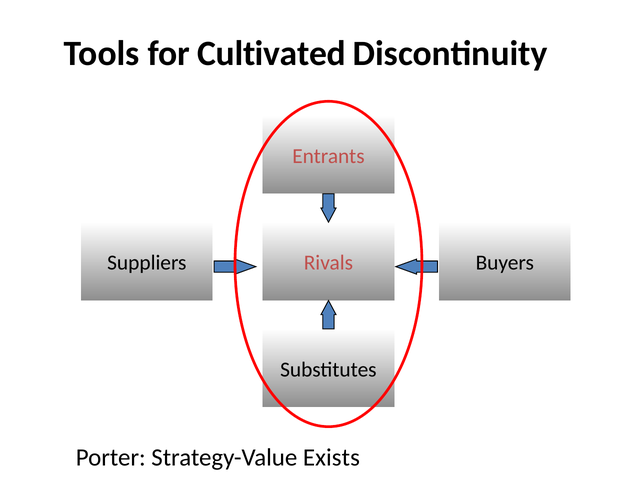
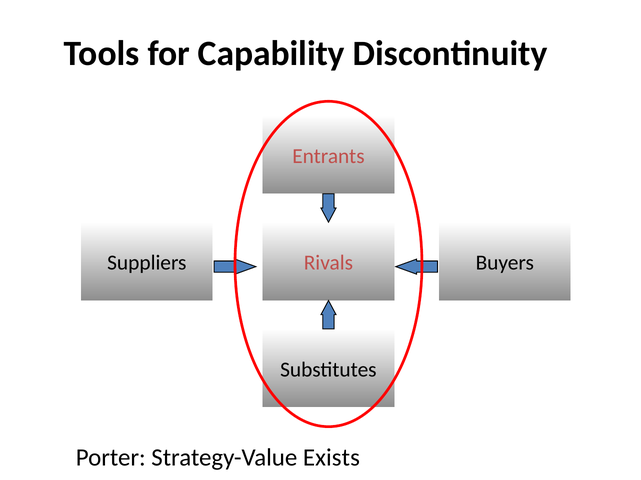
Cultivated: Cultivated -> Capability
